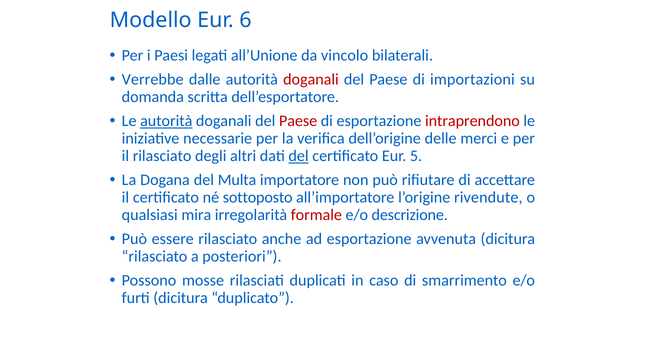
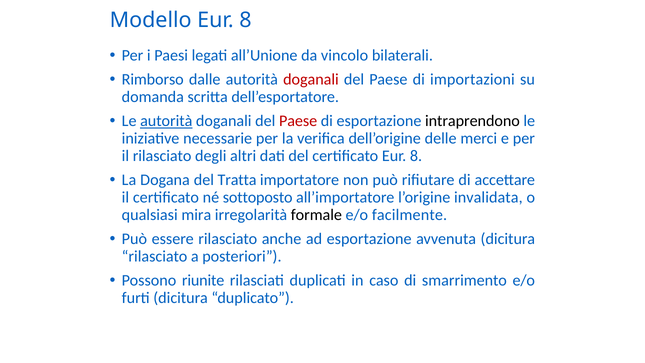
Modello Eur 6: 6 -> 8
Verrebbe: Verrebbe -> Rimborso
intraprendono colour: red -> black
del at (299, 156) underline: present -> none
certificato Eur 5: 5 -> 8
Multa: Multa -> Tratta
rivendute: rivendute -> invalidata
formale colour: red -> black
descrizione: descrizione -> facilmente
mosse: mosse -> riunite
